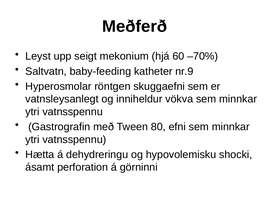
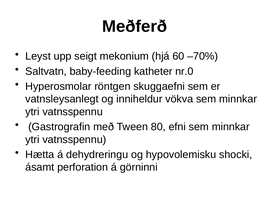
nr.9: nr.9 -> nr.0
